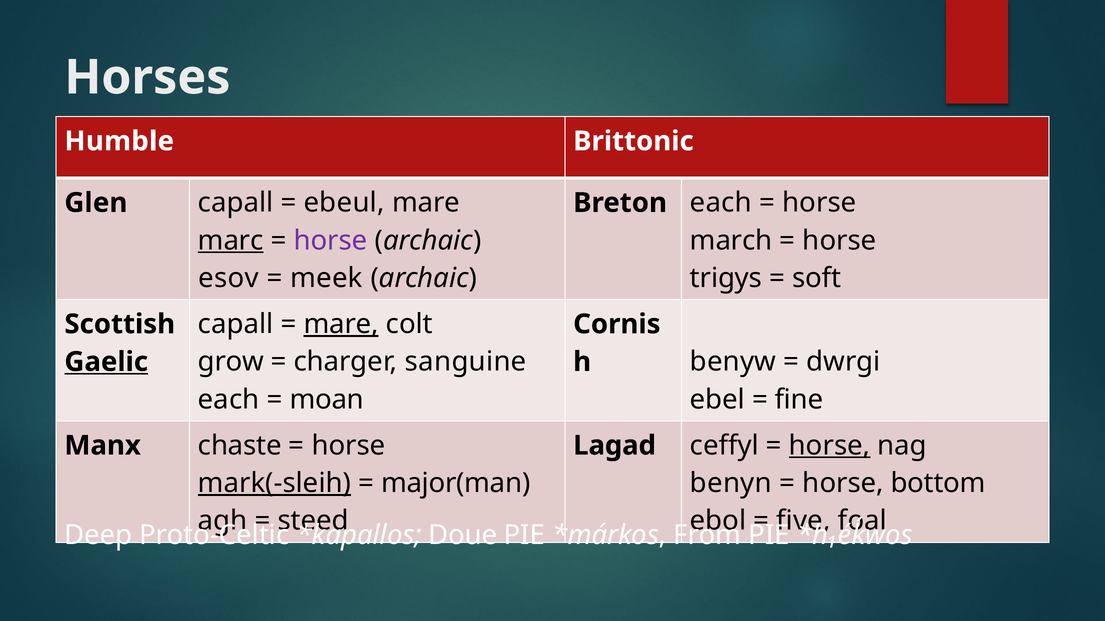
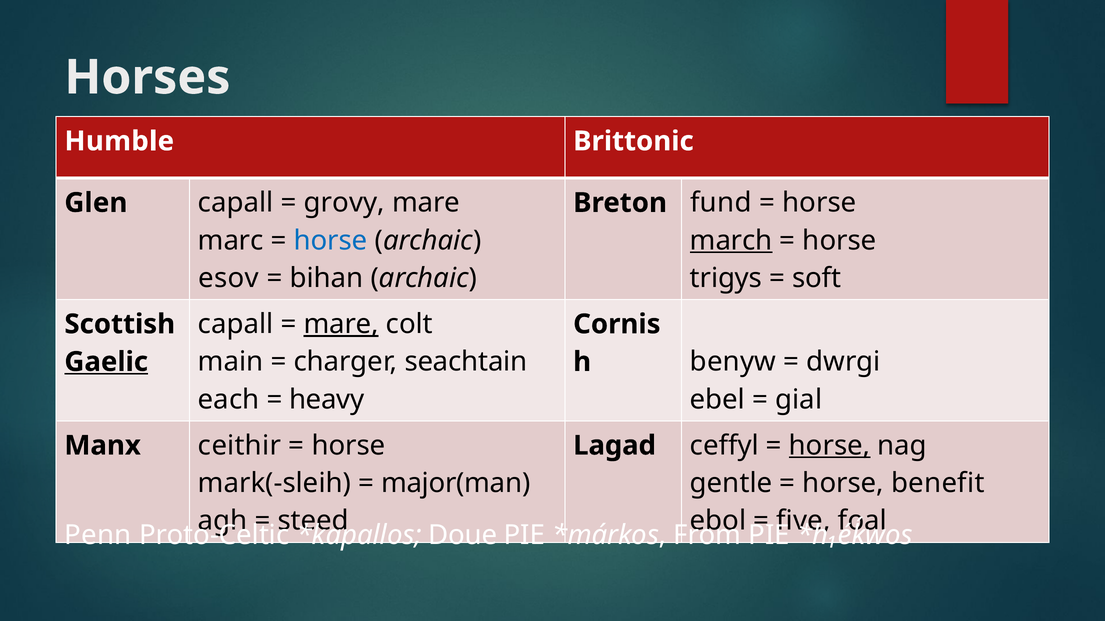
ebeul: ebeul -> grovy
Breton each: each -> fund
marc underline: present -> none
horse at (331, 241) colour: purple -> blue
march underline: none -> present
meek: meek -> bihan
grow: grow -> main
sanguine: sanguine -> seachtain
moan: moan -> heavy
fine: fine -> gial
chaste: chaste -> ceithir
mark(-sleih underline: present -> none
benyn: benyn -> gentle
bottom: bottom -> benefit
Deep: Deep -> Penn
